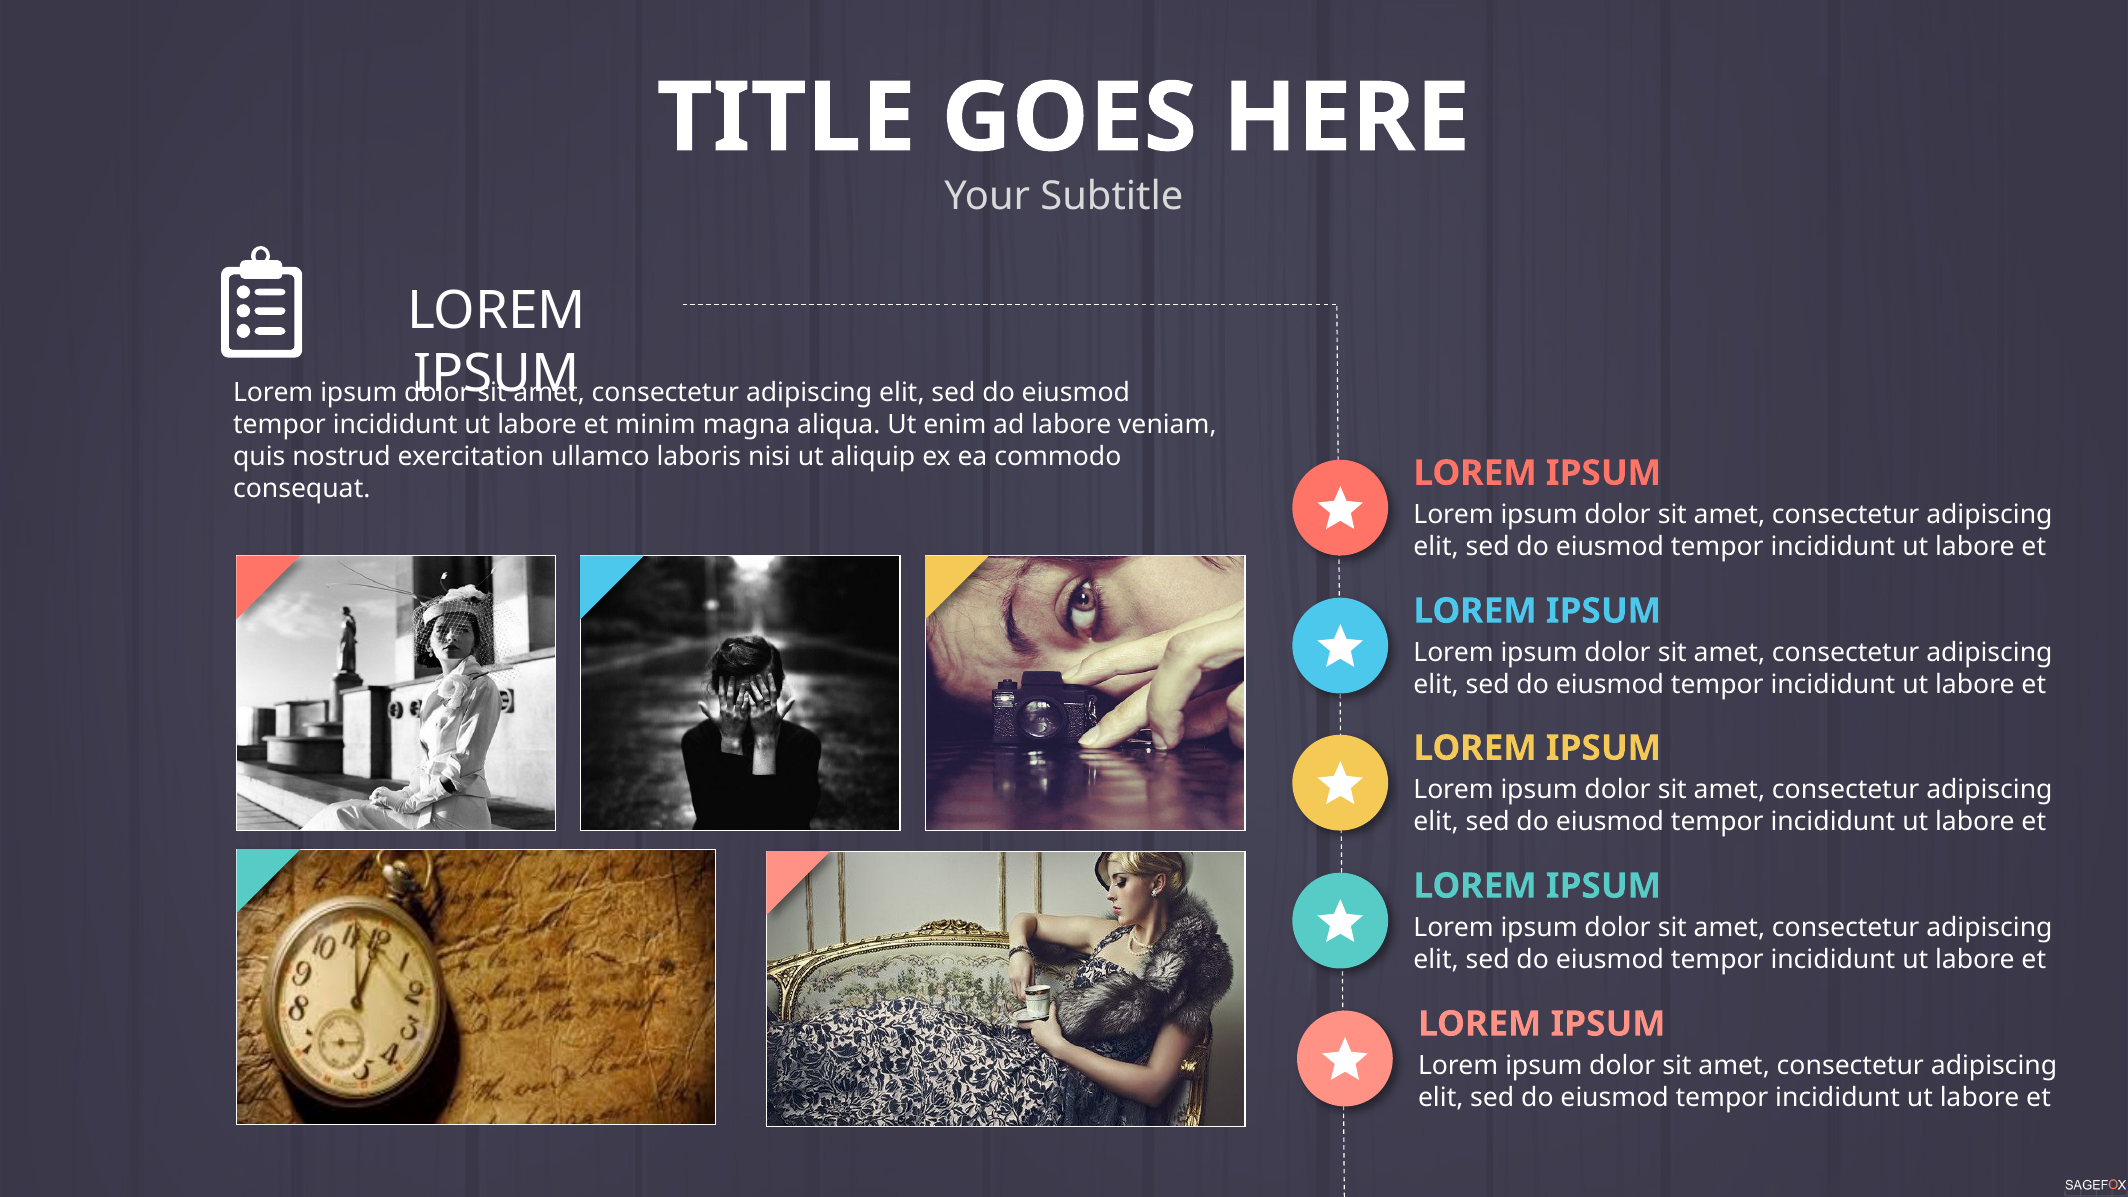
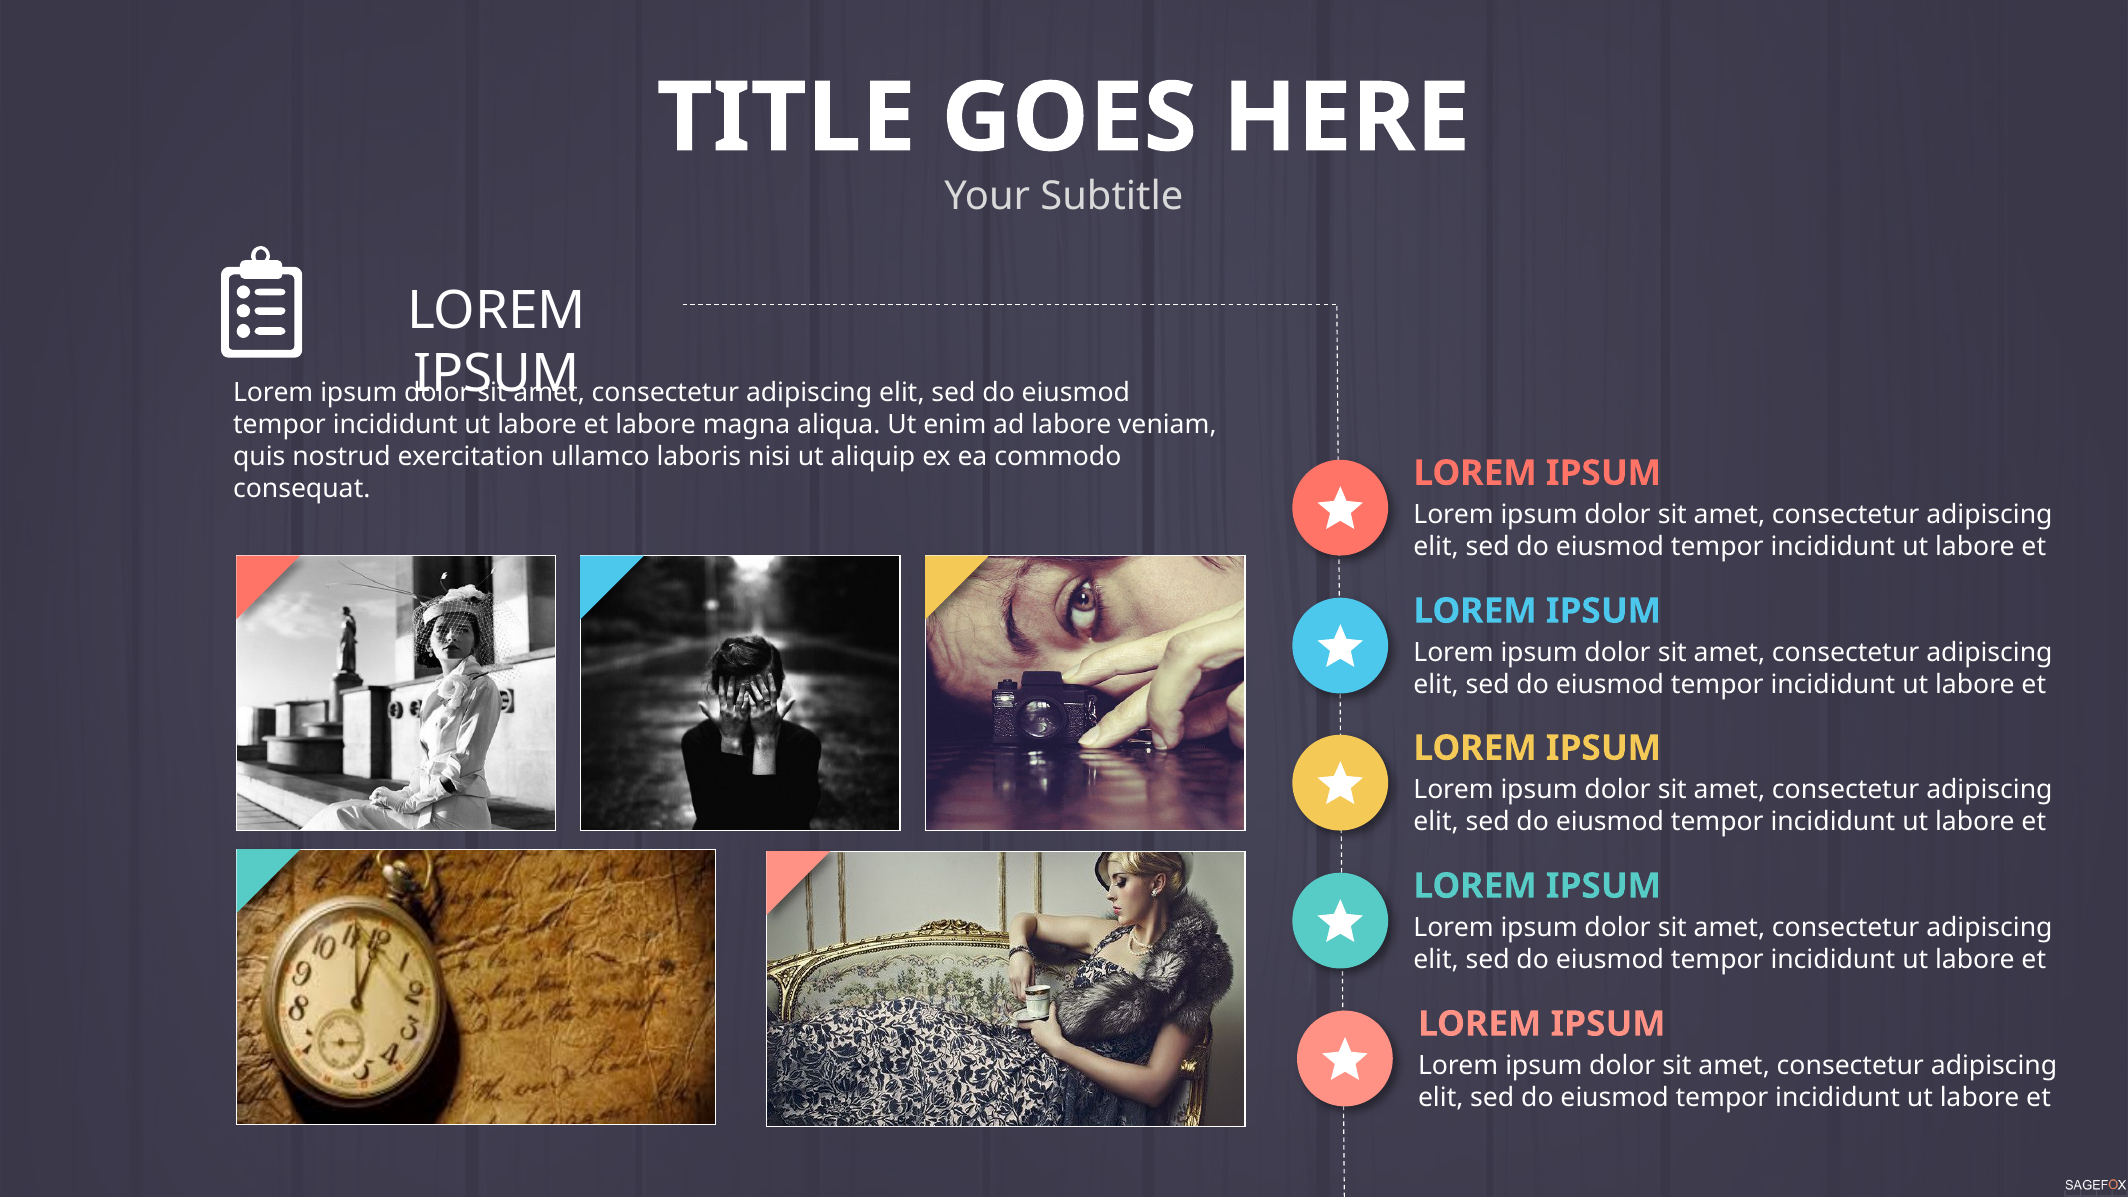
et minim: minim -> labore
